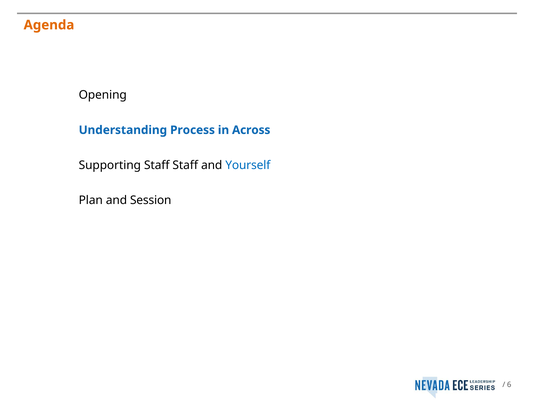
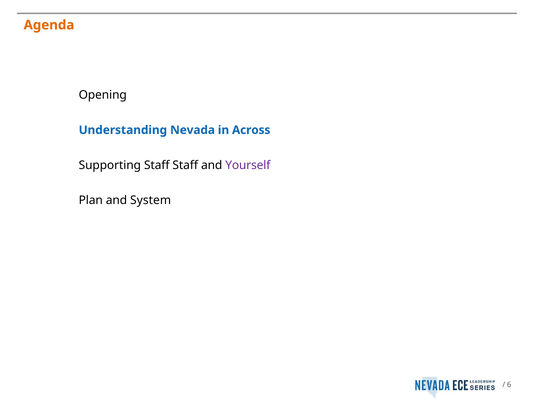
Process: Process -> Nevada
Yourself colour: blue -> purple
Session: Session -> System
